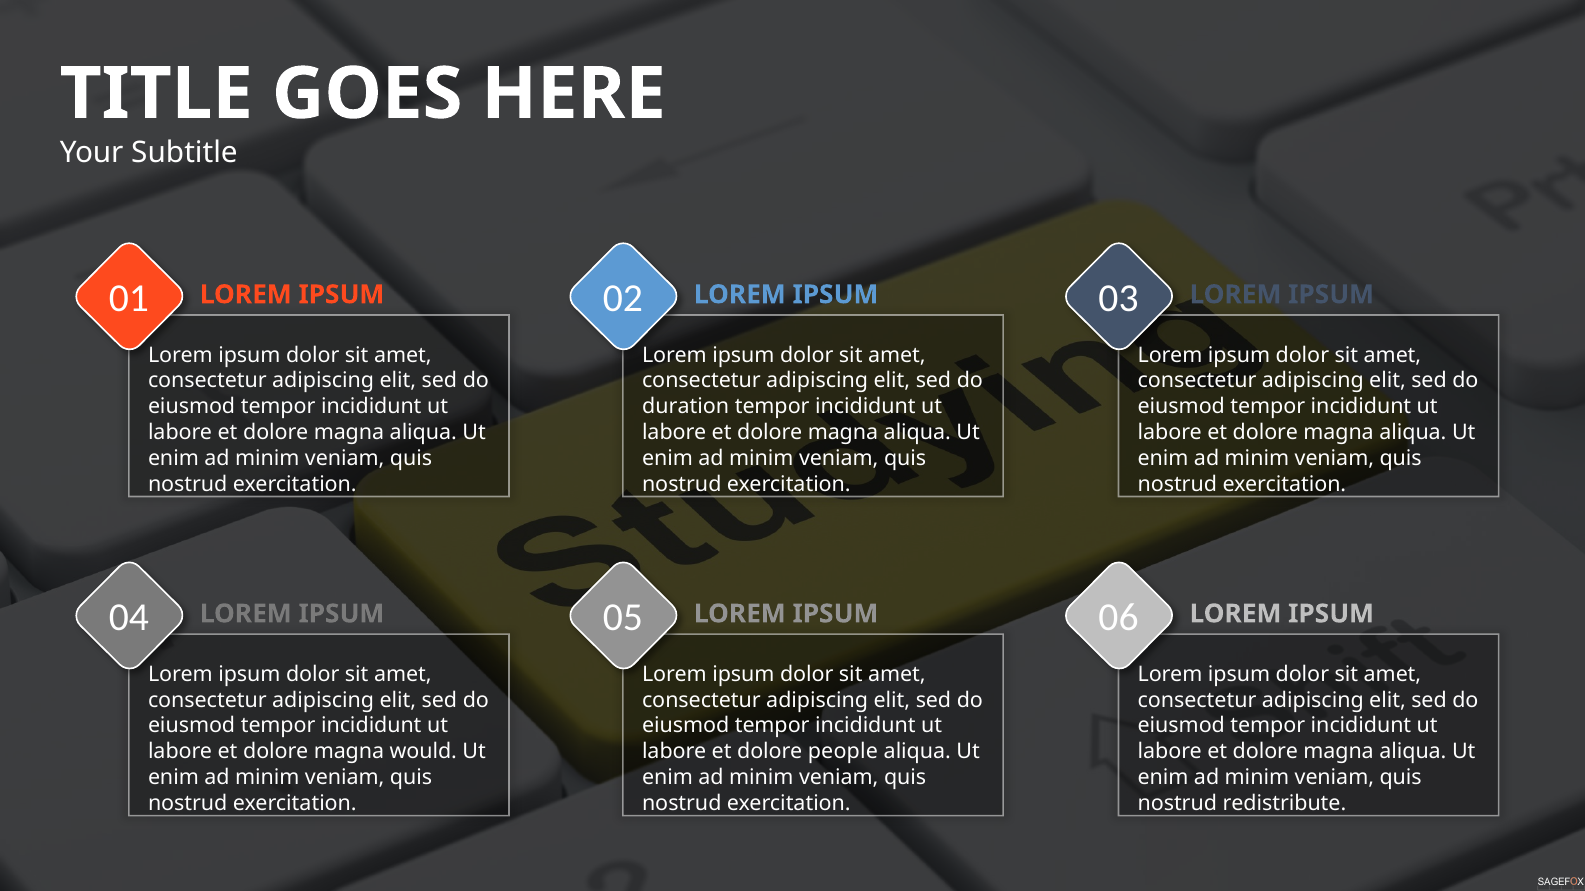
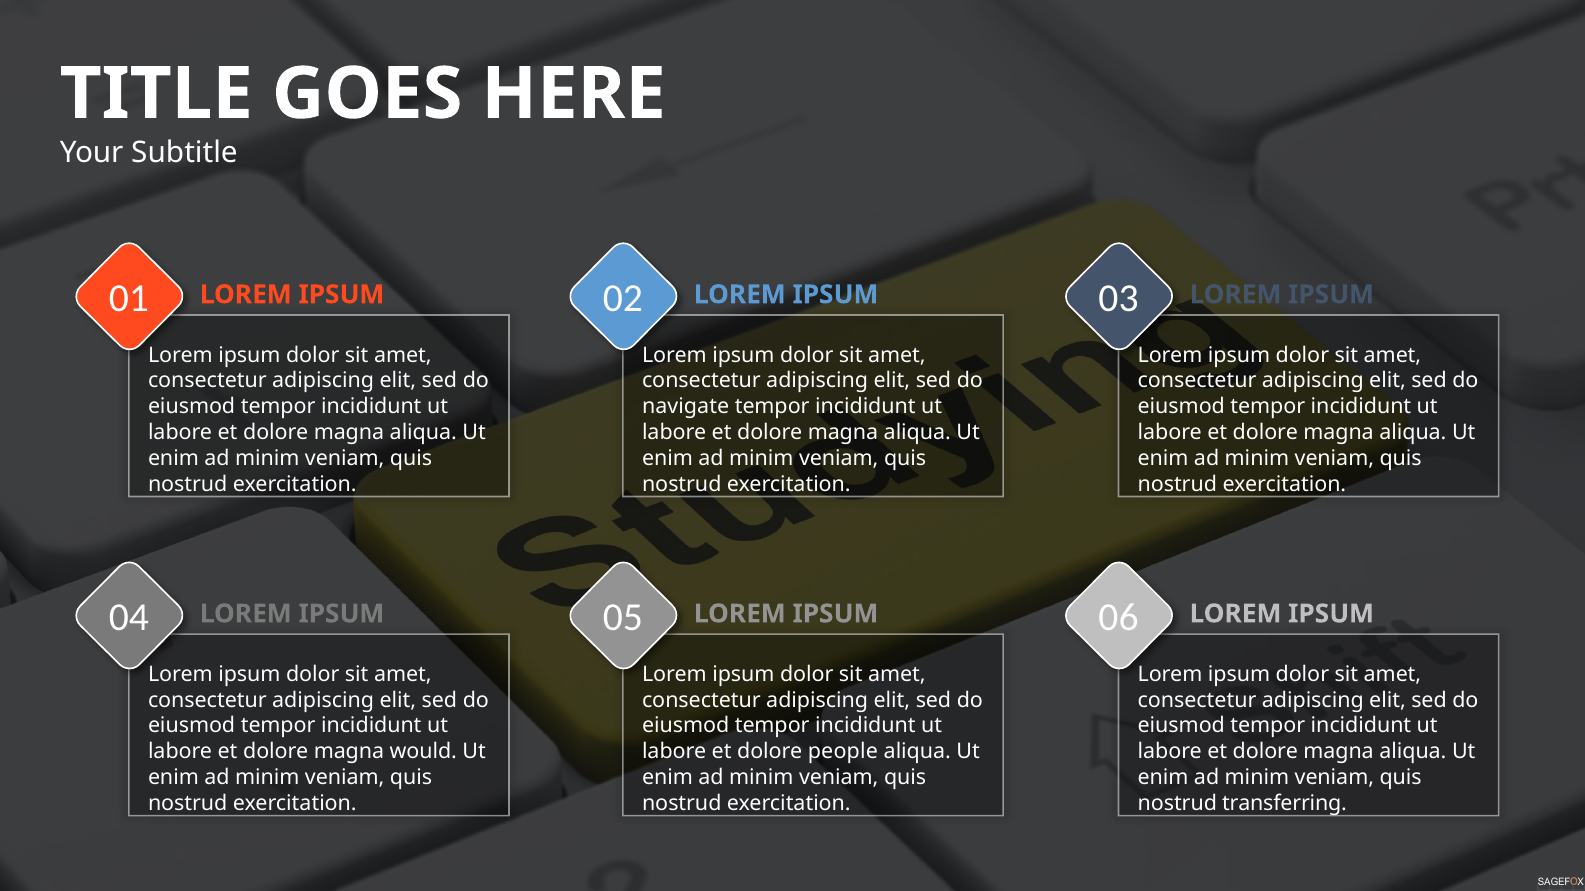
duration: duration -> navigate
redistribute: redistribute -> transferring
